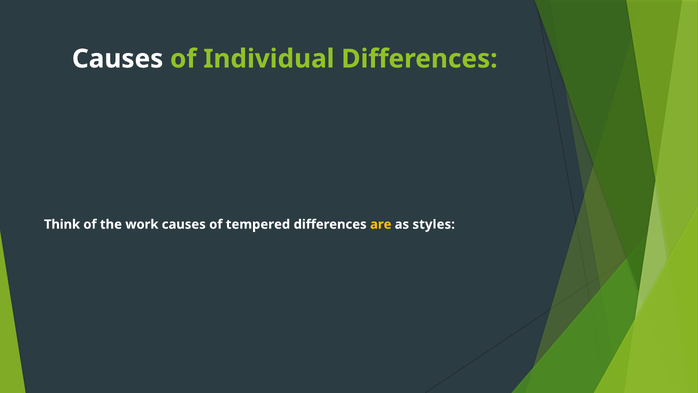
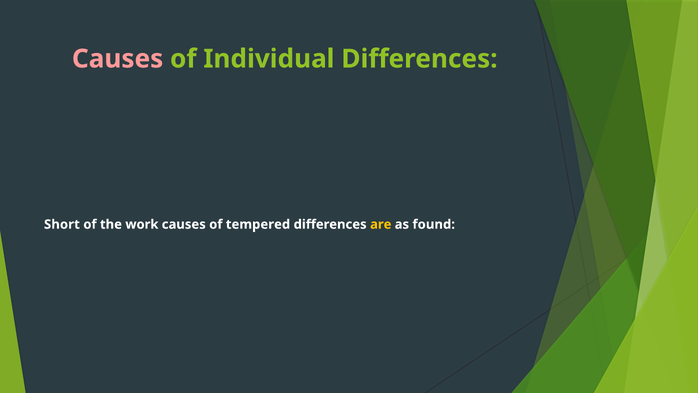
Causes at (118, 59) colour: white -> pink
Think: Think -> Short
styles: styles -> found
